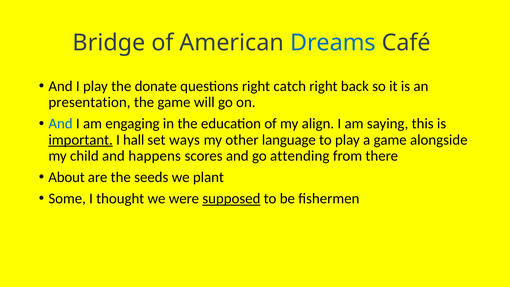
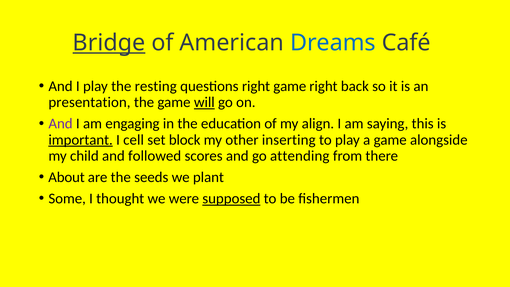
Bridge underline: none -> present
donate: donate -> resting
right catch: catch -> game
will underline: none -> present
And at (61, 124) colour: blue -> purple
hall: hall -> cell
ways: ways -> block
language: language -> inserting
happens: happens -> followed
